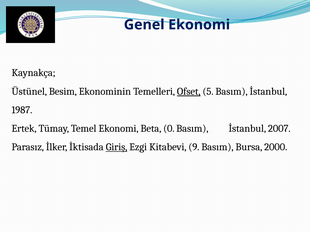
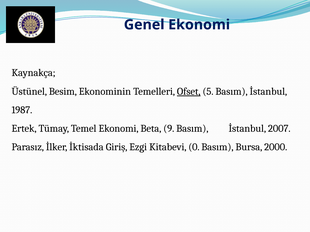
0: 0 -> 9
Giriş underline: present -> none
9: 9 -> 0
